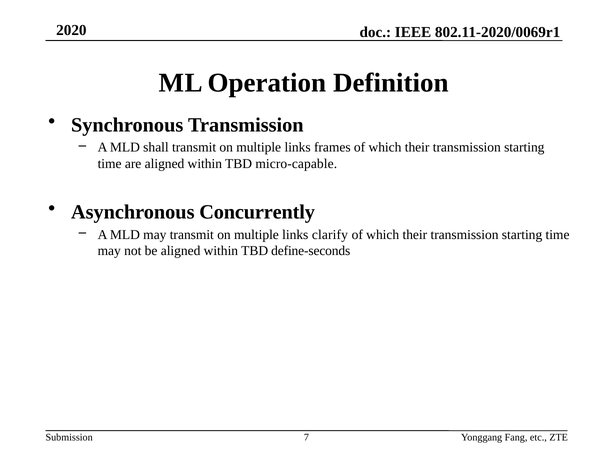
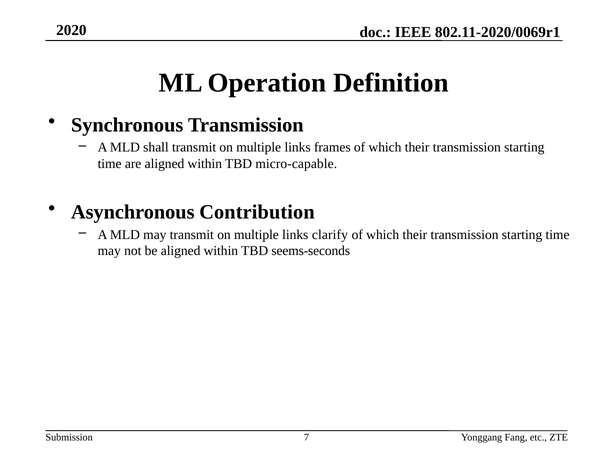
Concurrently: Concurrently -> Contribution
define-seconds: define-seconds -> seems-seconds
